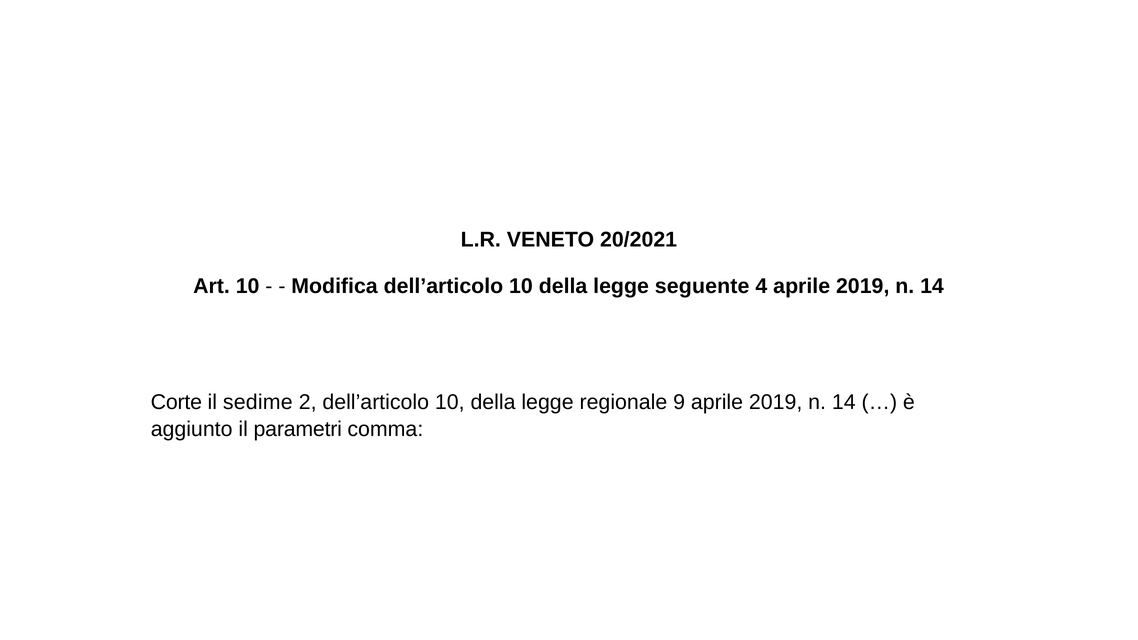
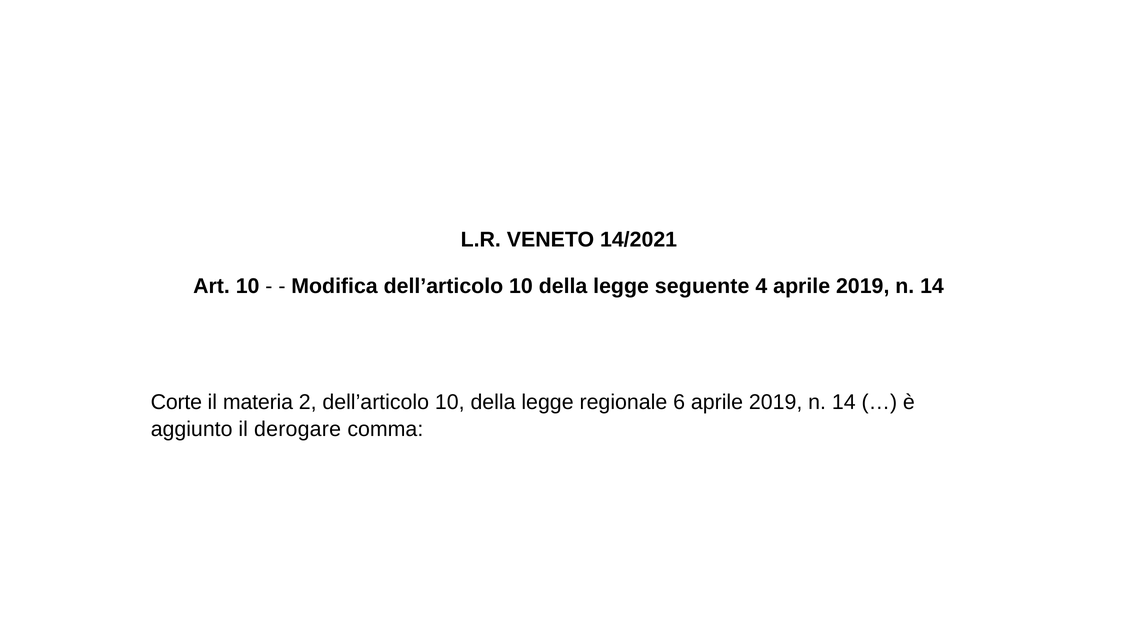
20/2021: 20/2021 -> 14/2021
sedime: sedime -> materia
9: 9 -> 6
parametri: parametri -> derogare
